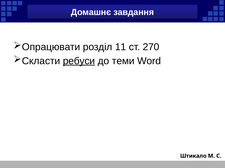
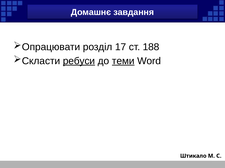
11: 11 -> 17
270: 270 -> 188
теми underline: none -> present
